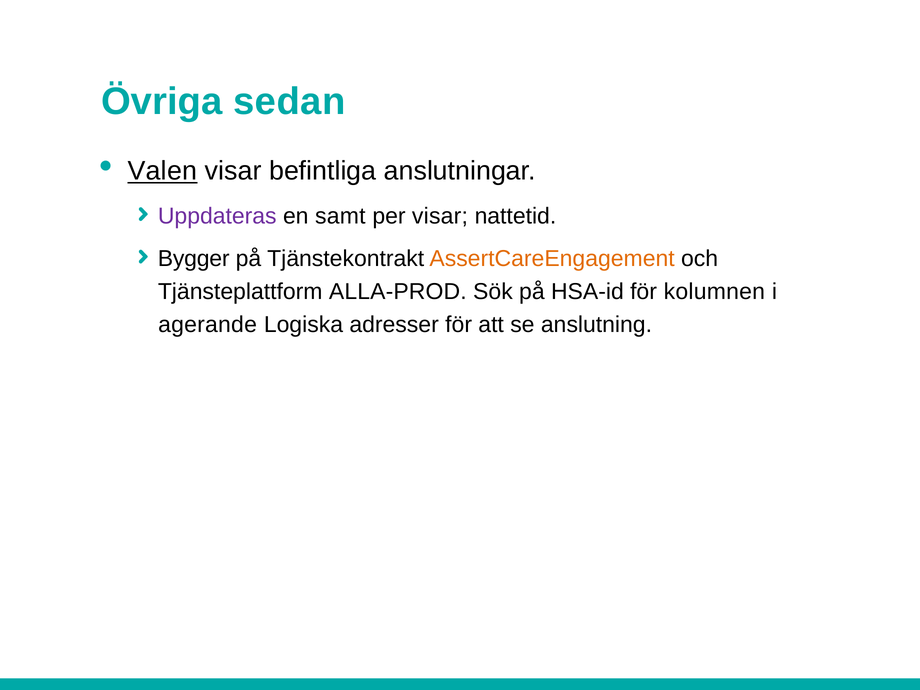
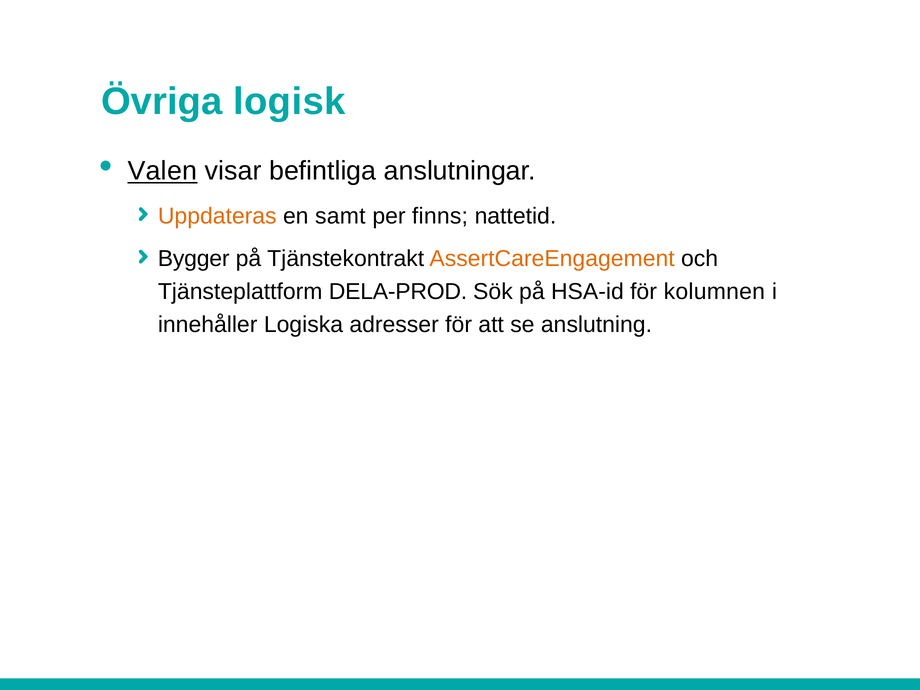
sedan: sedan -> logisk
Uppdateras colour: purple -> orange
per visar: visar -> finns
ALLA-PROD: ALLA-PROD -> DELA-PROD
agerande: agerande -> innehåller
